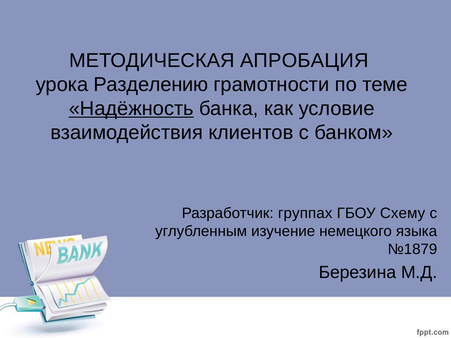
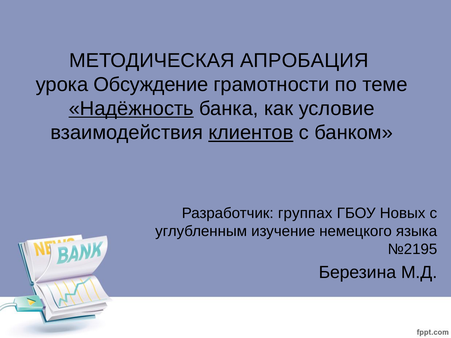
Разделению: Разделению -> Обсуждение
клиентов underline: none -> present
Схему: Схему -> Новых
№1879: №1879 -> №2195
